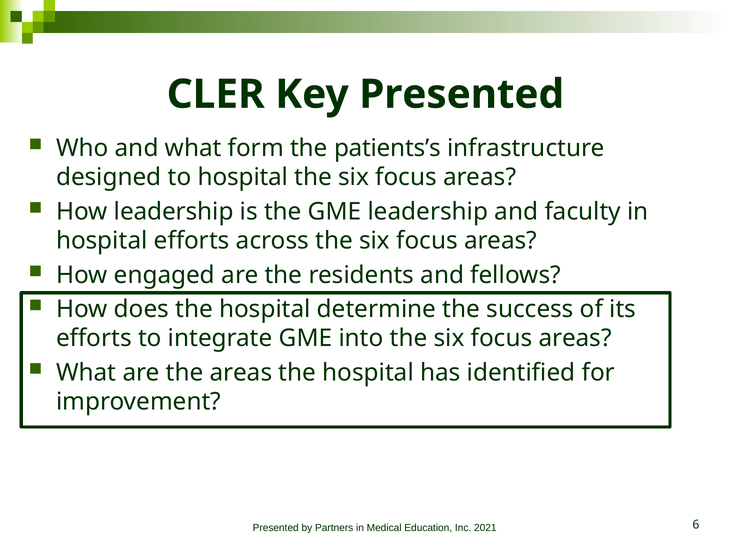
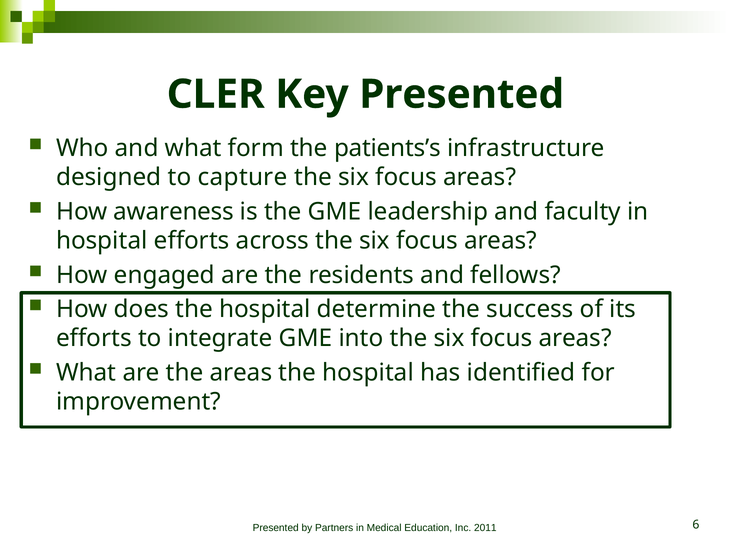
to hospital: hospital -> capture
How leadership: leadership -> awareness
2021: 2021 -> 2011
